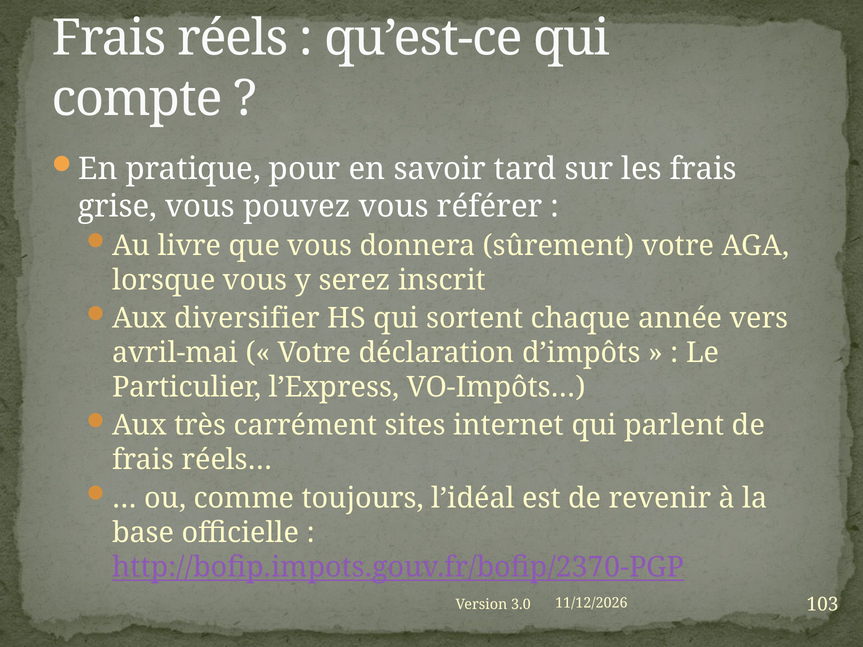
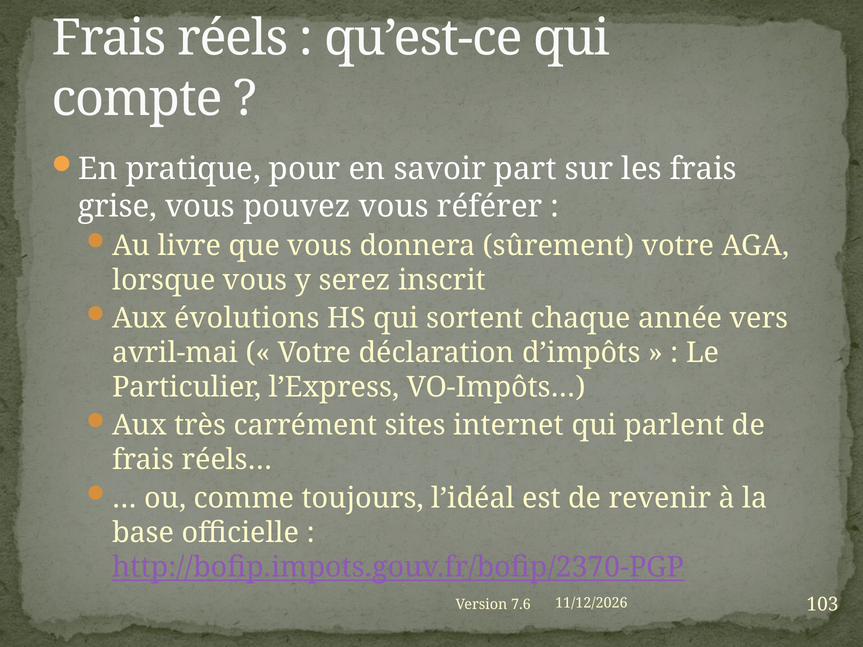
tard: tard -> part
diversifier: diversifier -> évolutions
3.0: 3.0 -> 7.6
